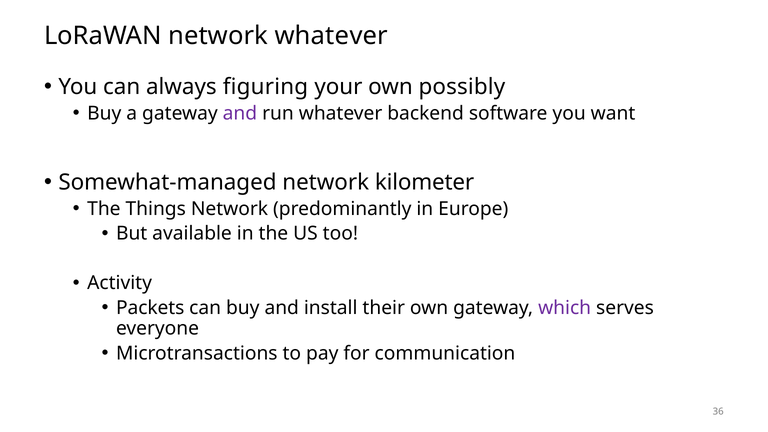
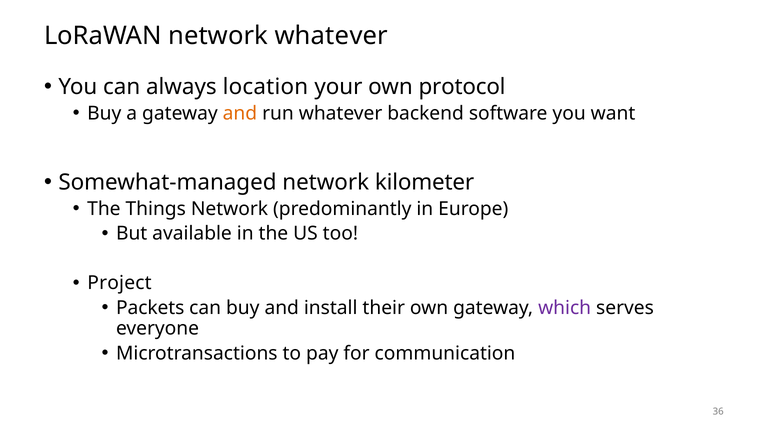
figuring: figuring -> location
possibly: possibly -> protocol
and at (240, 113) colour: purple -> orange
Activity: Activity -> Project
